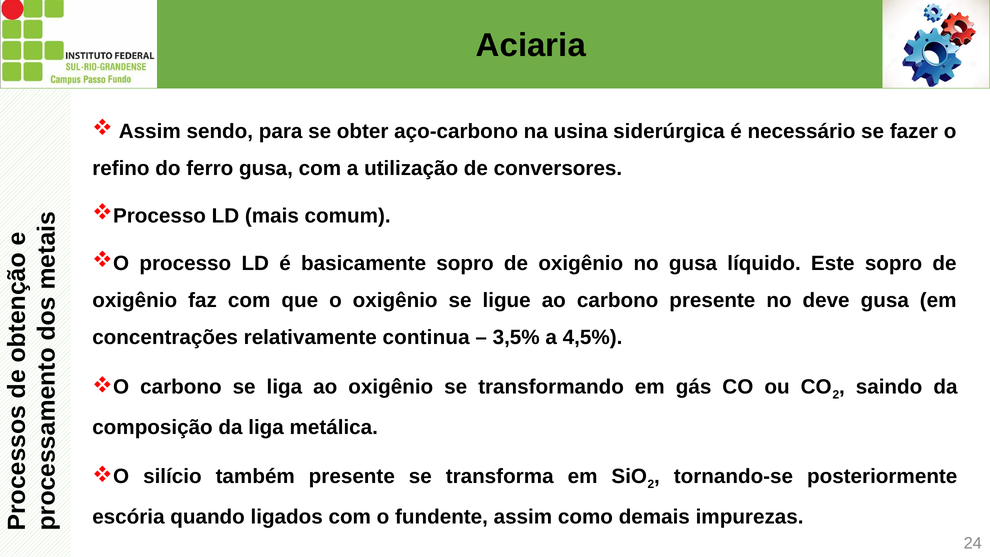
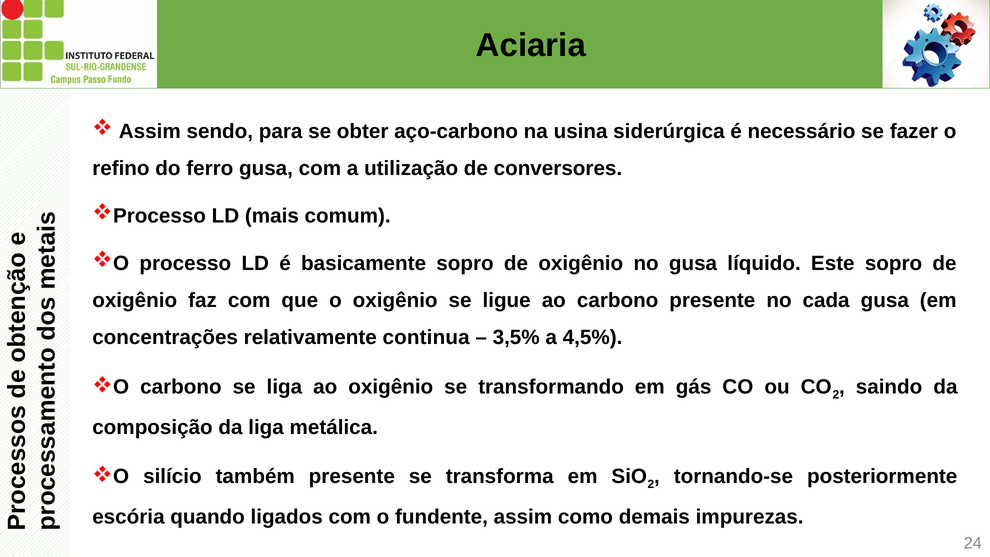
deve: deve -> cada
